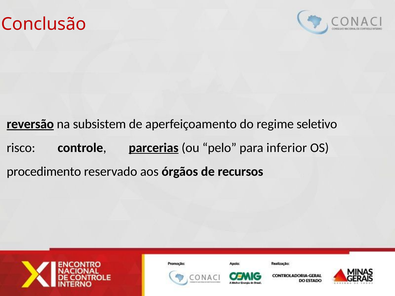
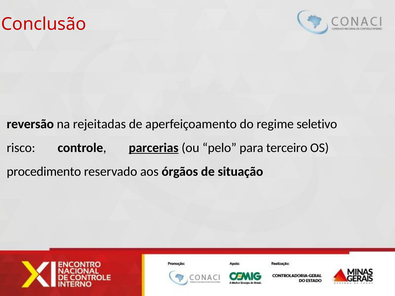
reversão underline: present -> none
subsistem: subsistem -> rejeitadas
inferior: inferior -> terceiro
recursos: recursos -> situação
